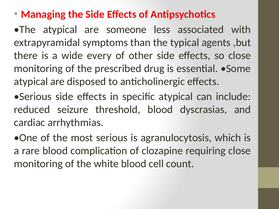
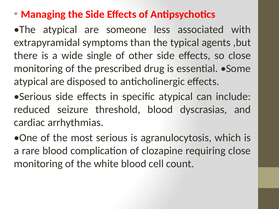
every: every -> single
